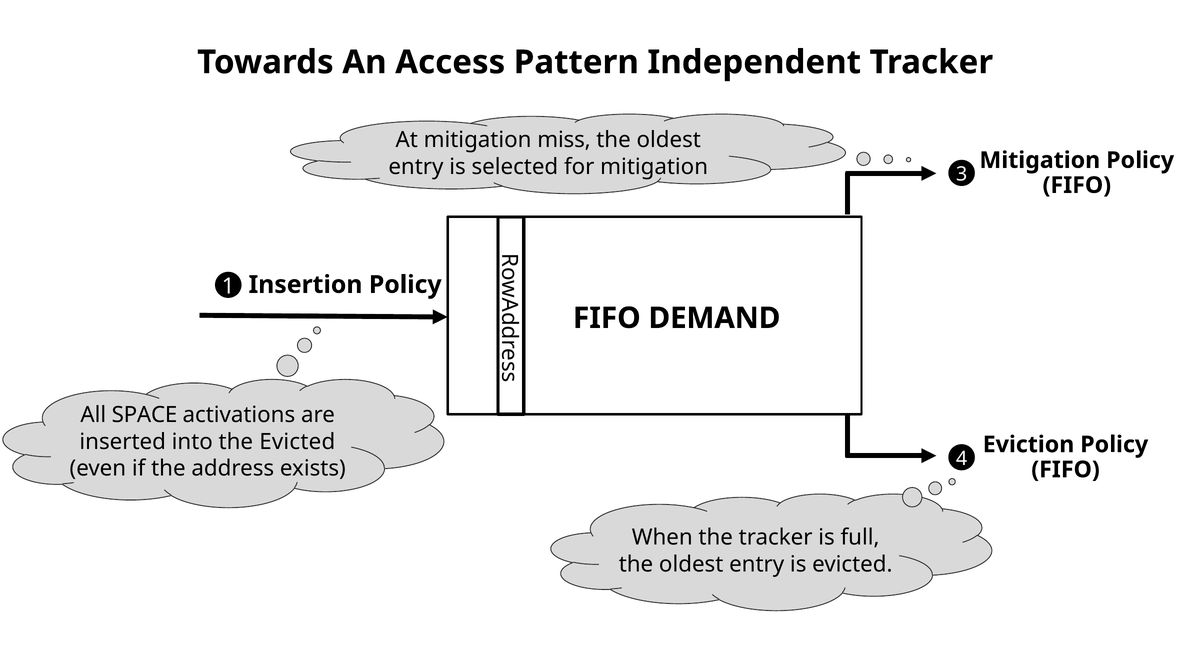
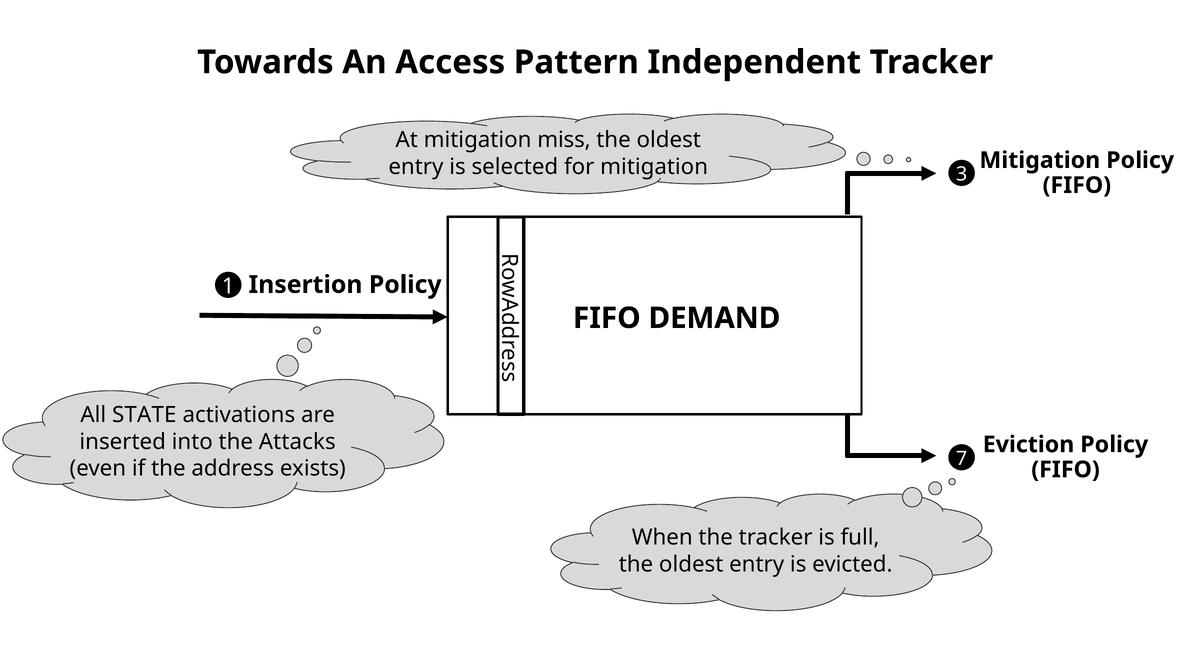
SPACE: SPACE -> STATE
the Evicted: Evicted -> Attacks
4: 4 -> 7
